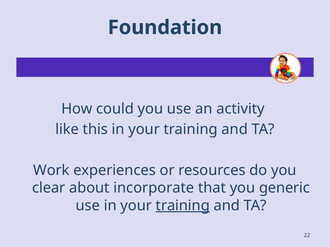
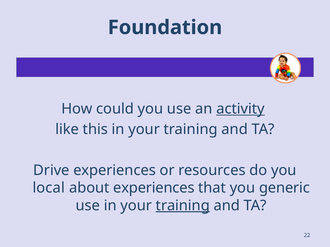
activity underline: none -> present
Work: Work -> Drive
clear: clear -> local
about incorporate: incorporate -> experiences
